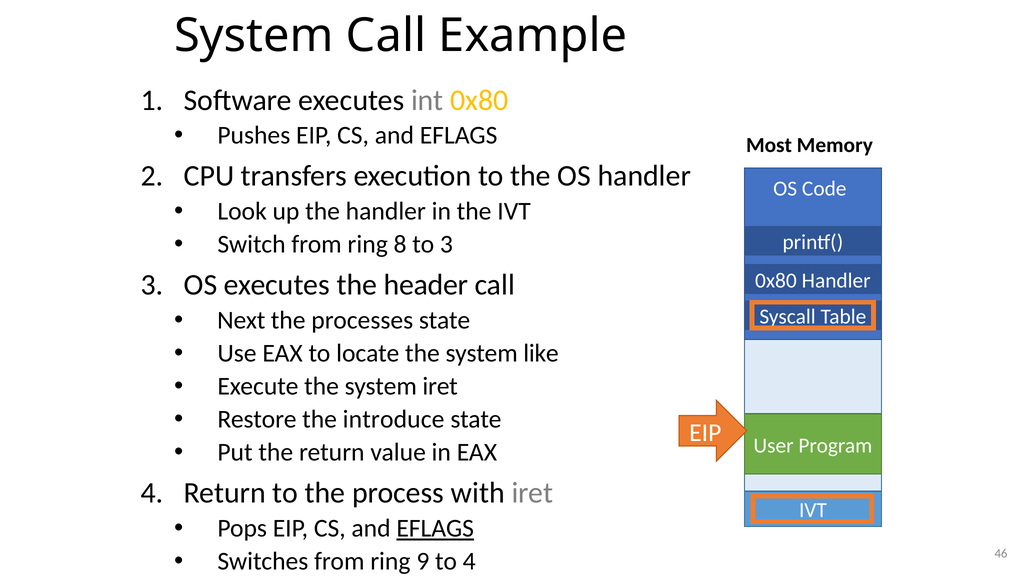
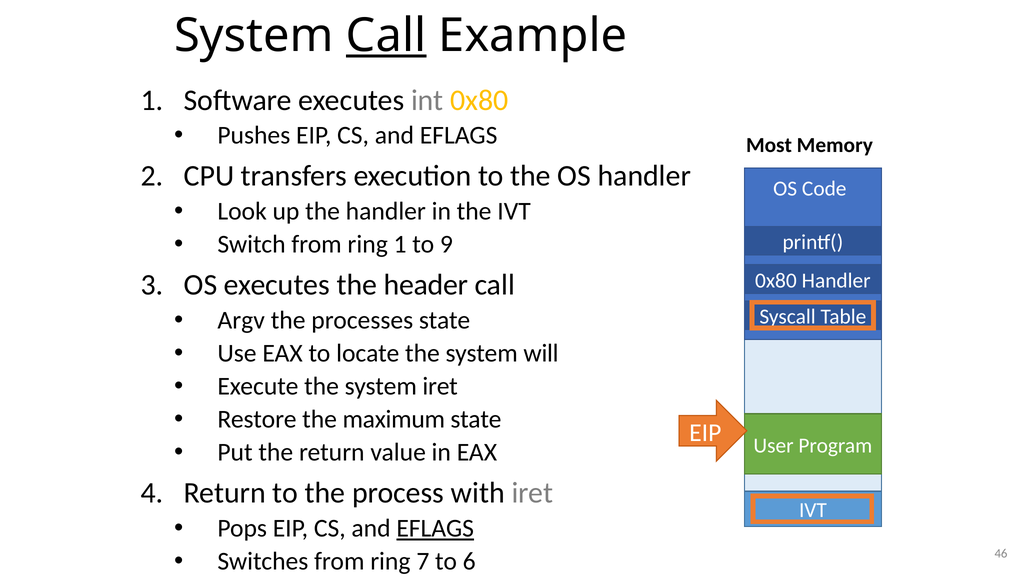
Call at (386, 36) underline: none -> present
ring 8: 8 -> 1
to 3: 3 -> 9
Next: Next -> Argv
like: like -> will
introduce: introduce -> maximum
9: 9 -> 7
to 4: 4 -> 6
